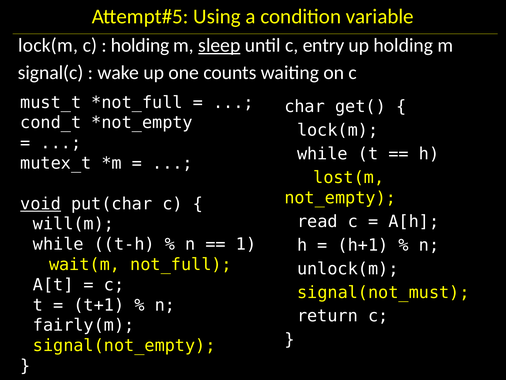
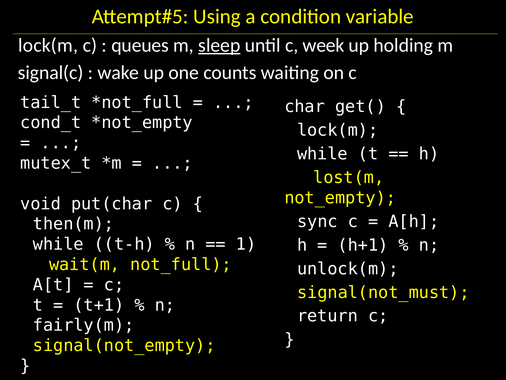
holding at (140, 45): holding -> queues
entry: entry -> week
must_t: must_t -> tail_t
void underline: present -> none
read: read -> sync
will(m: will(m -> then(m
